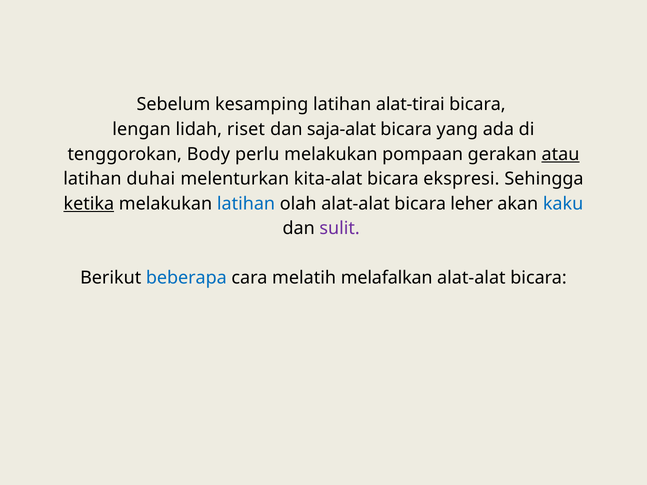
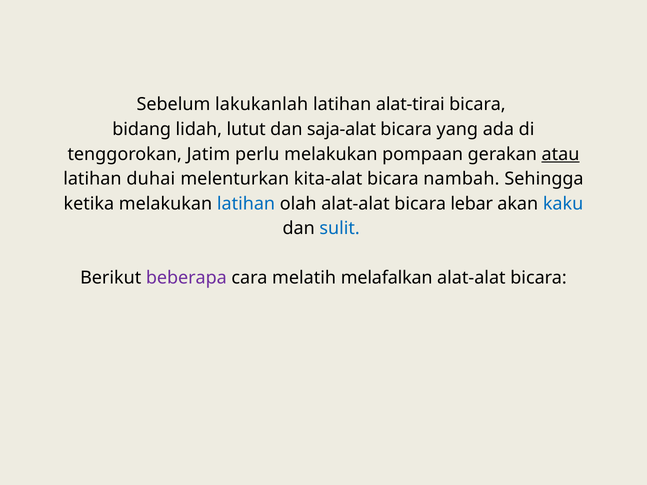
kesamping: kesamping -> lakukanlah
lengan: lengan -> bidang
riset: riset -> lutut
Body: Body -> Jatim
ekspresi: ekspresi -> nambah
ketika underline: present -> none
leher: leher -> lebar
sulit colour: purple -> blue
beberapa colour: blue -> purple
